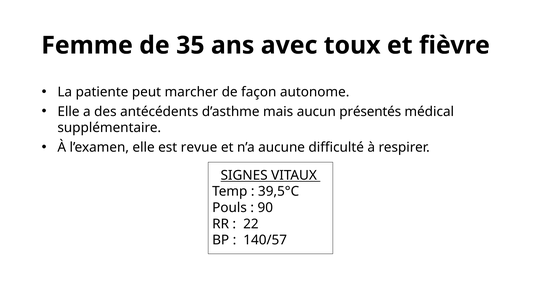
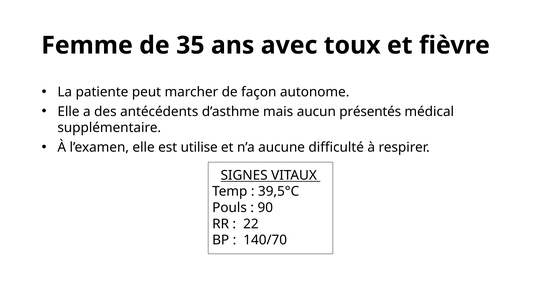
revue: revue -> utilise
140/57: 140/57 -> 140/70
